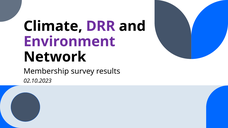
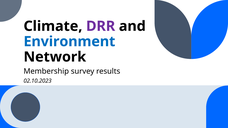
Environment colour: purple -> blue
